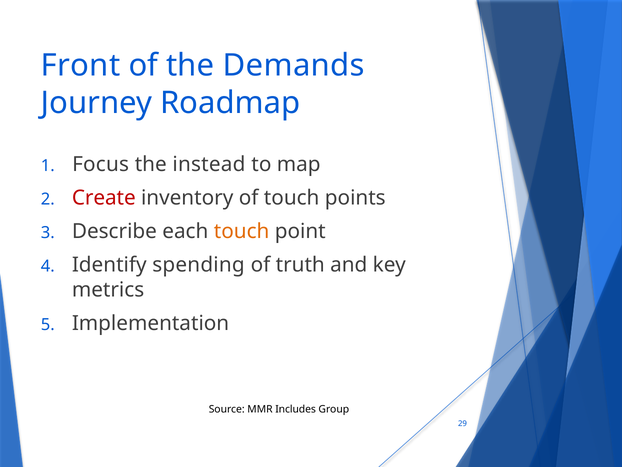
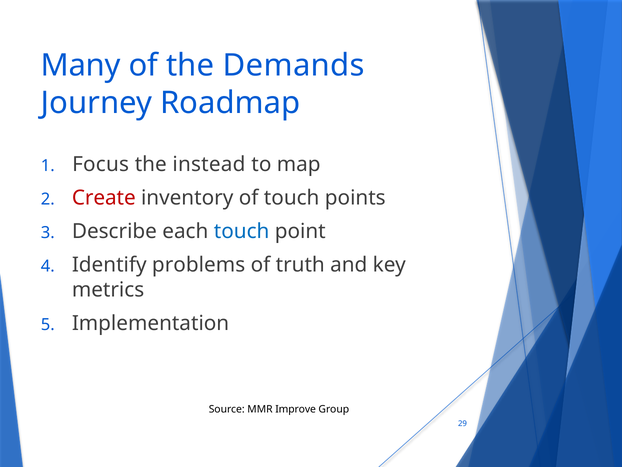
Front: Front -> Many
touch at (242, 231) colour: orange -> blue
spending: spending -> problems
Includes: Includes -> Improve
